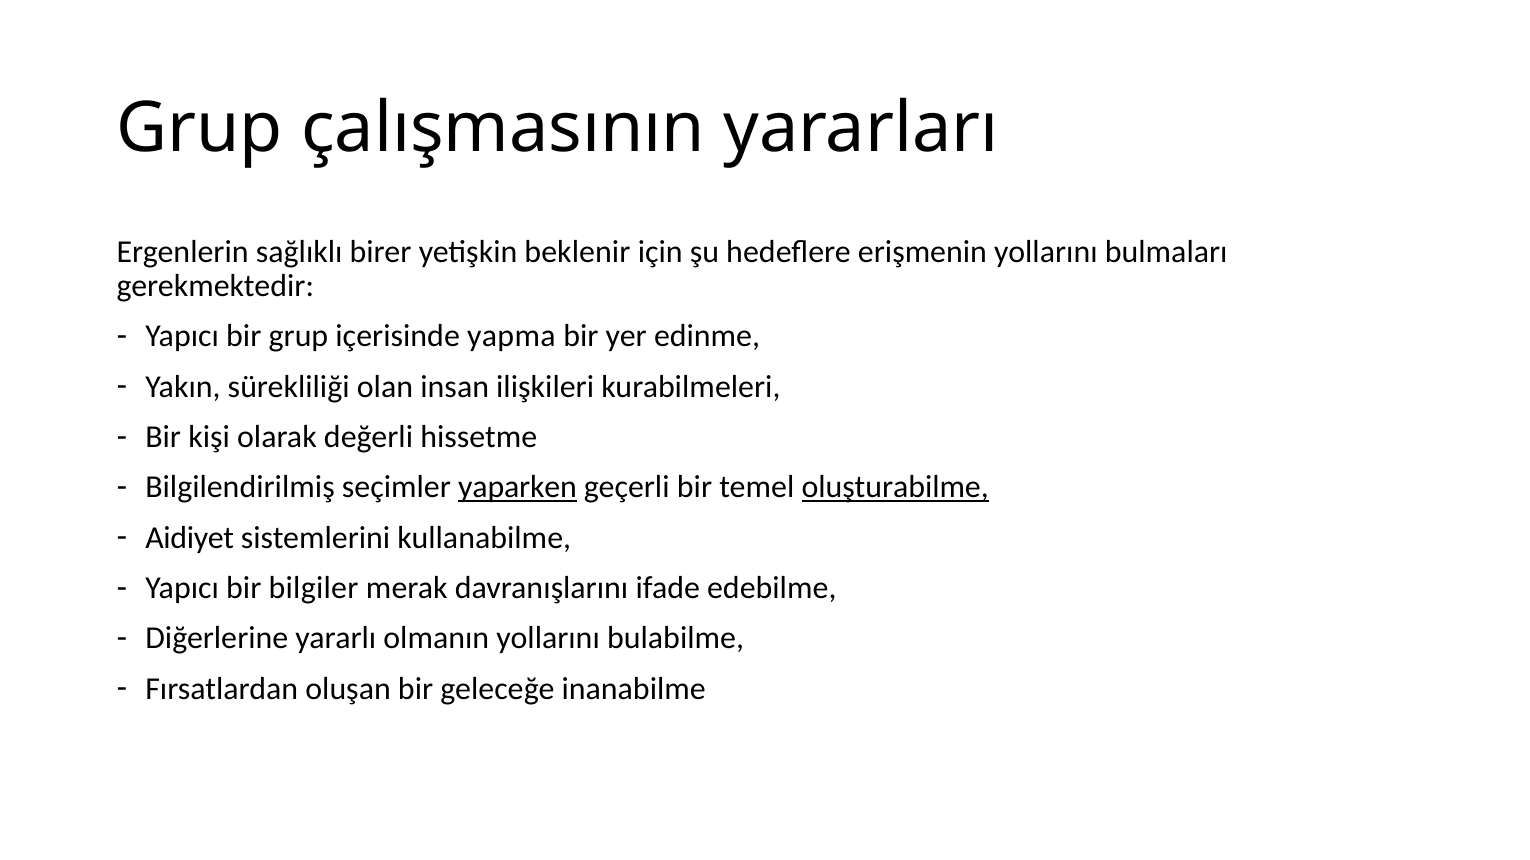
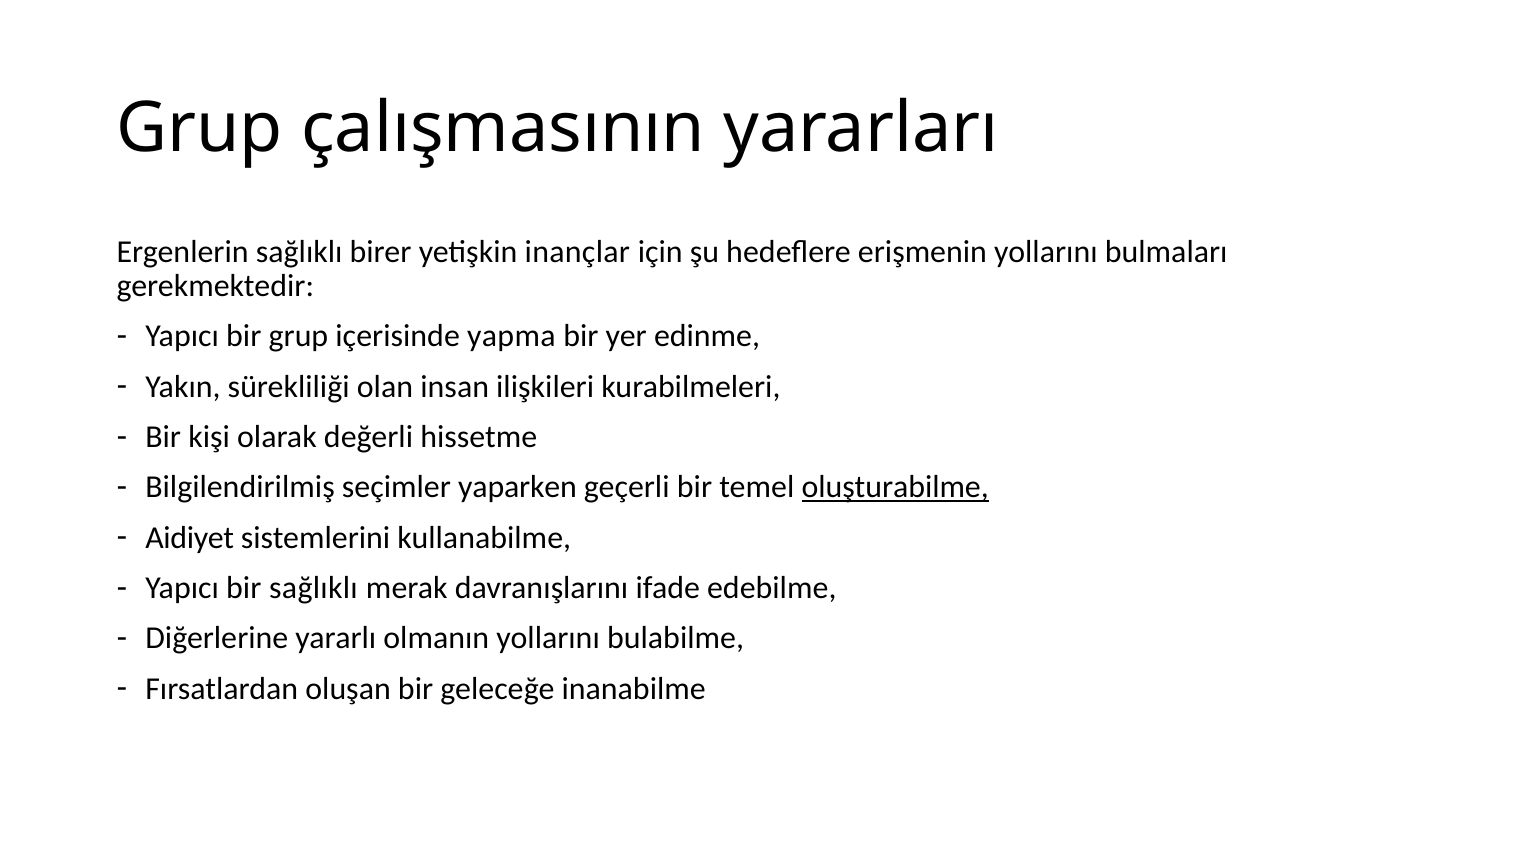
beklenir: beklenir -> inançlar
yaparken underline: present -> none
bir bilgiler: bilgiler -> sağlıklı
